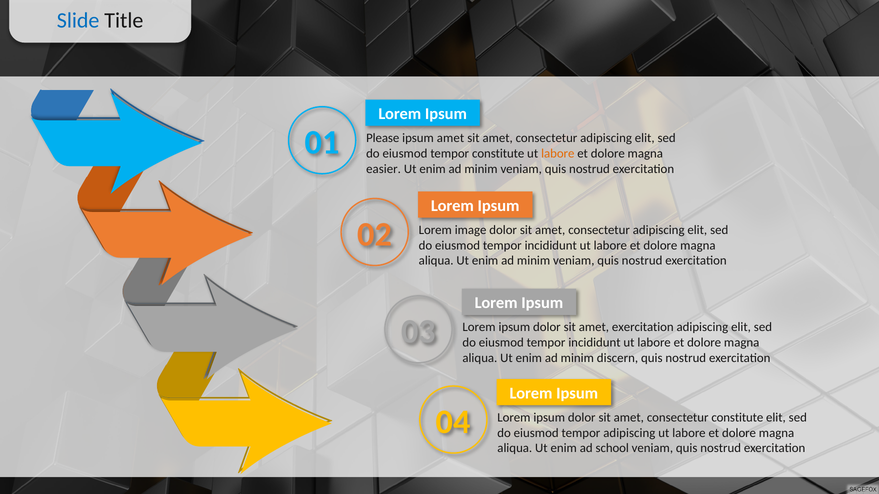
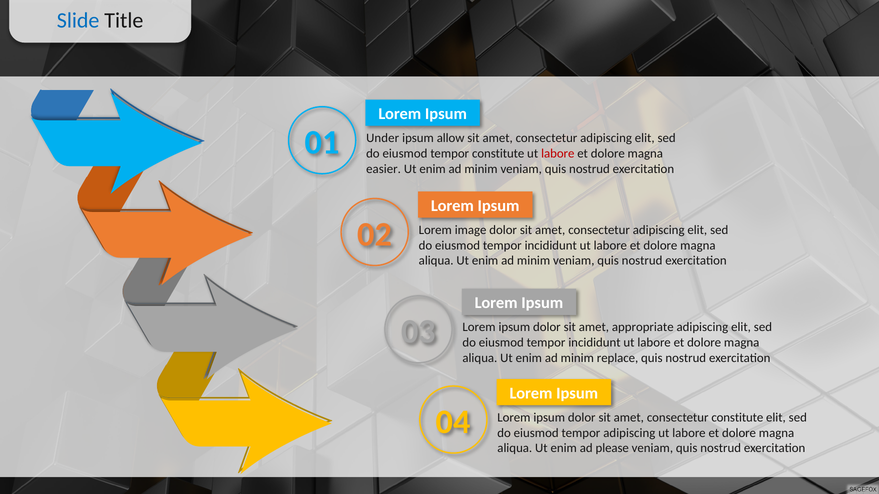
Please: Please -> Under
ipsum amet: amet -> allow
labore at (558, 154) colour: orange -> red
amet exercitation: exercitation -> appropriate
discern: discern -> replace
school: school -> please
